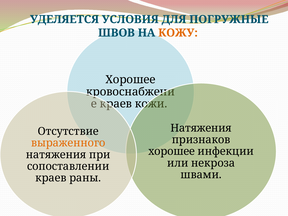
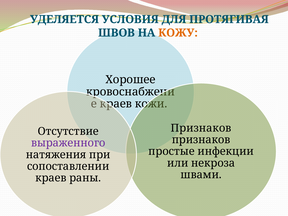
ПОГРУЖНЫЕ: ПОГРУЖНЫЕ -> ПРОТЯГИВАЯ
Натяжения at (201, 128): Натяжения -> Признаков
выраженного colour: orange -> purple
хорошее at (172, 151): хорошее -> простые
